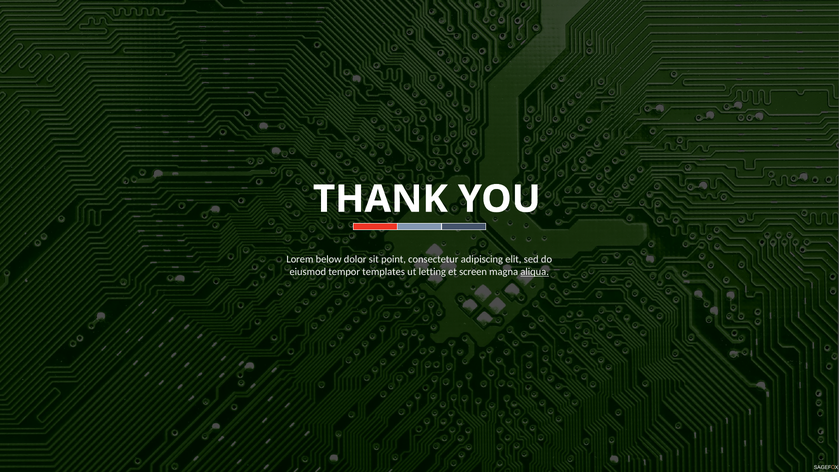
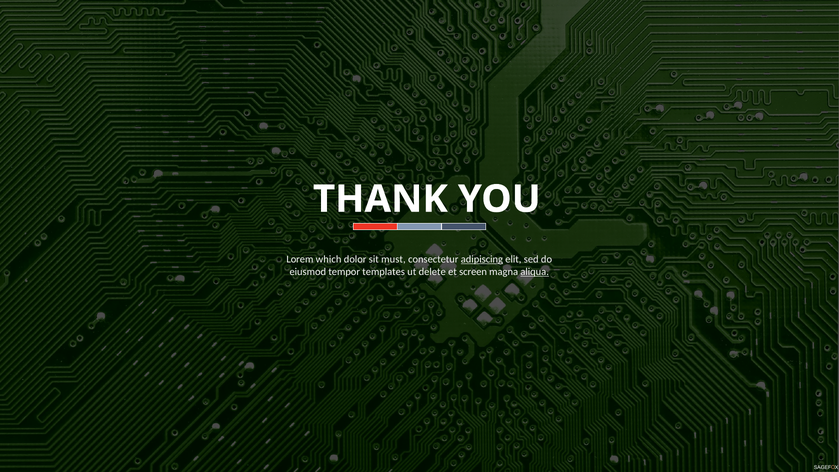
below: below -> which
point: point -> must
adipiscing underline: none -> present
letting: letting -> delete
